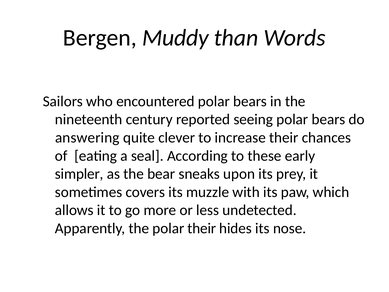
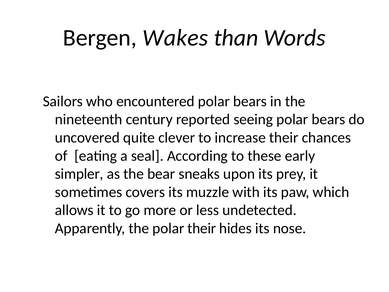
Muddy: Muddy -> Wakes
answering: answering -> uncovered
